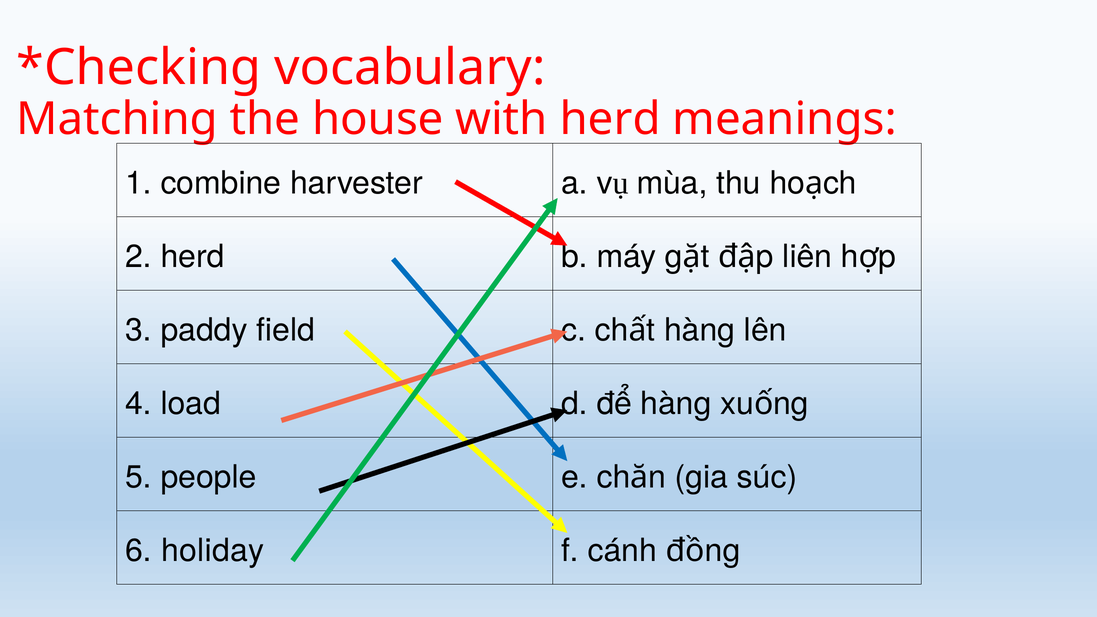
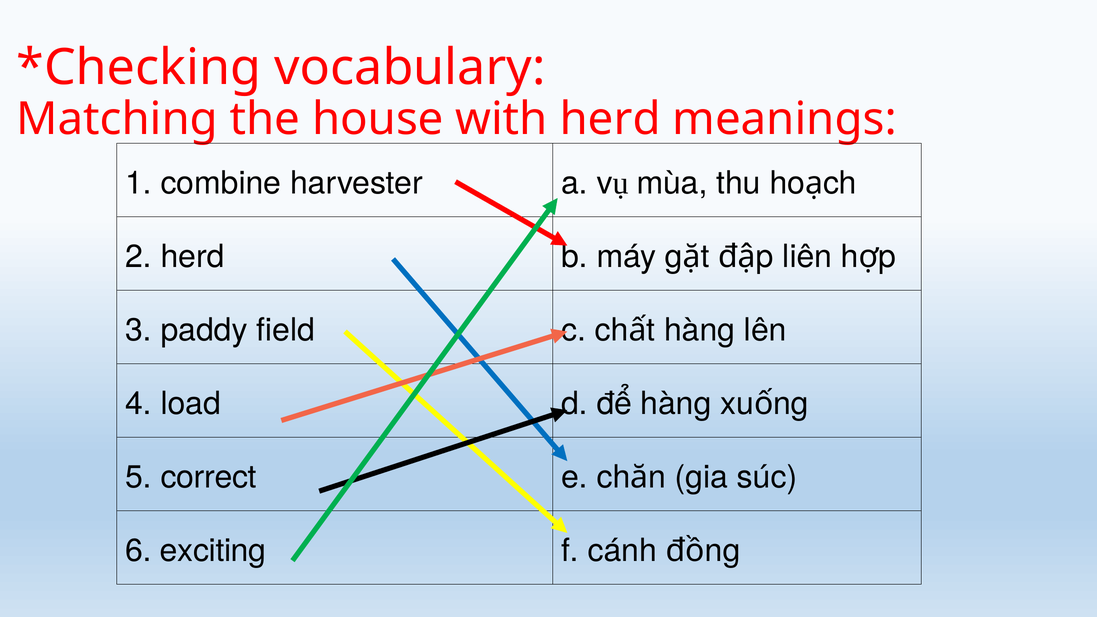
people: people -> correct
holiday: holiday -> exciting
